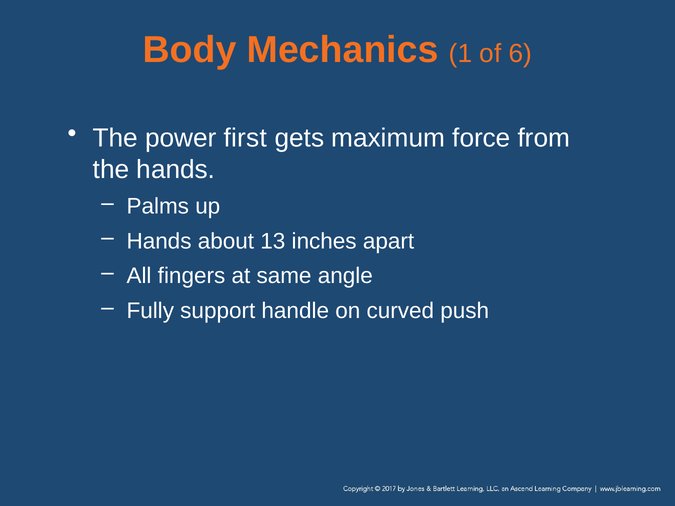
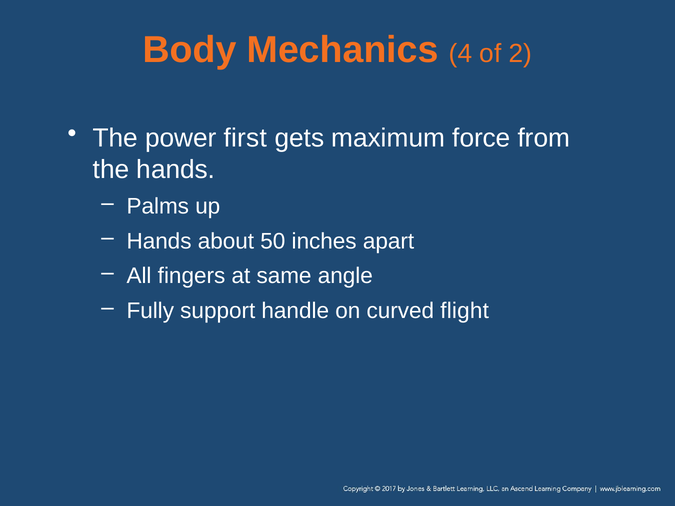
1: 1 -> 4
6: 6 -> 2
13: 13 -> 50
push: push -> flight
